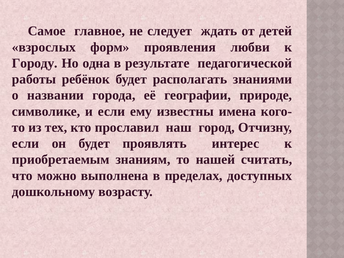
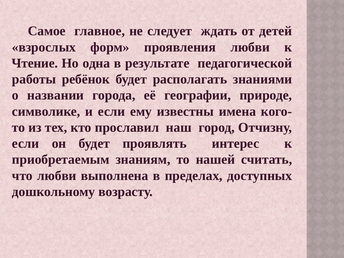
Городу: Городу -> Чтение
что можно: можно -> любви
